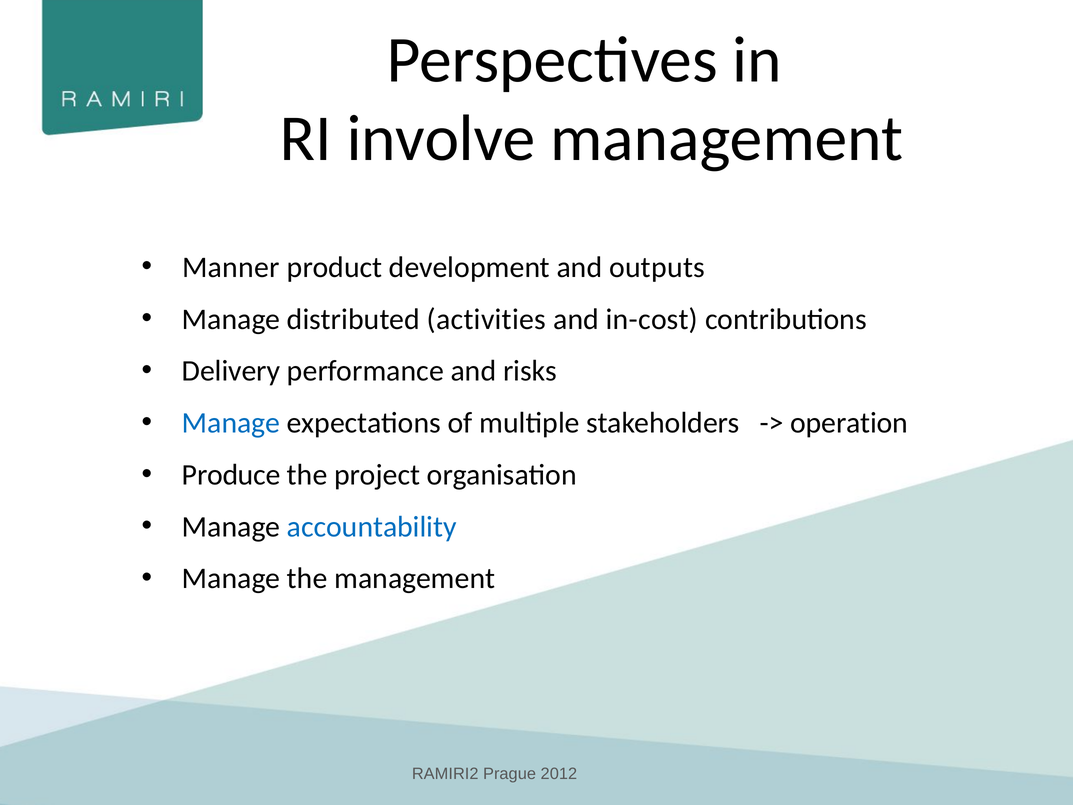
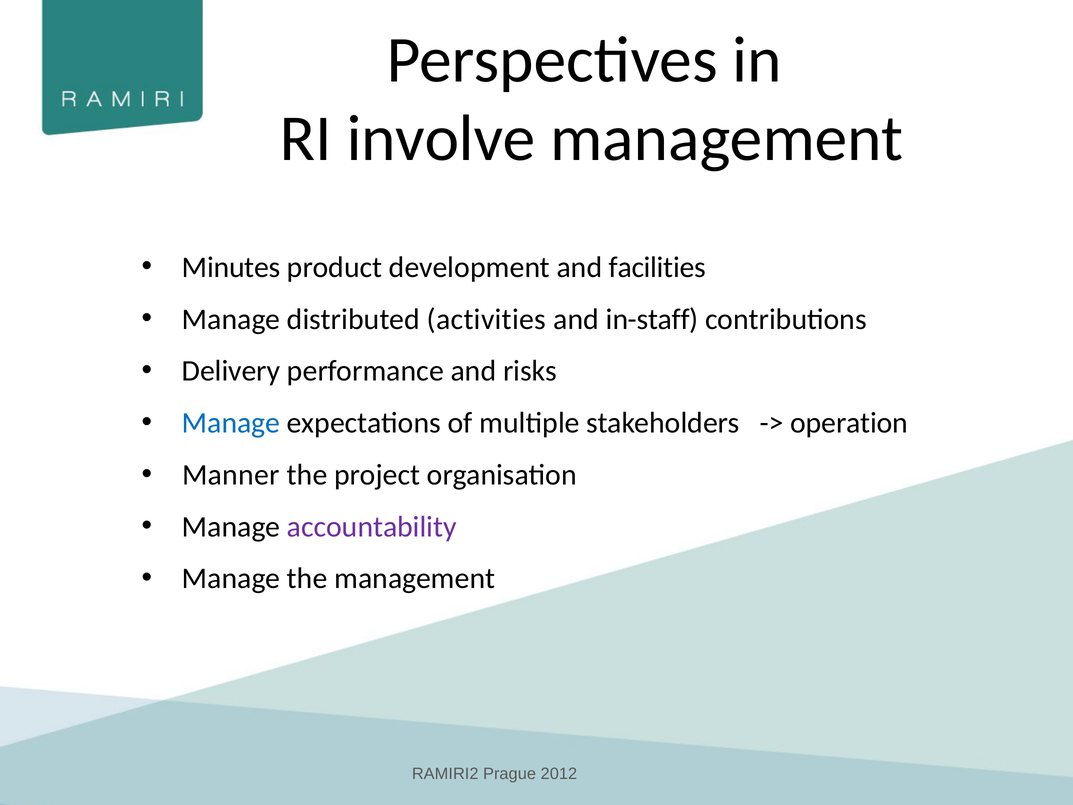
Manner: Manner -> Minutes
outputs: outputs -> facilities
in-cost: in-cost -> in-staff
Produce: Produce -> Manner
accountability colour: blue -> purple
